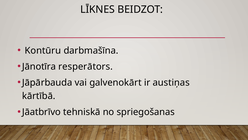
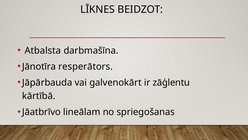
Kontūru: Kontūru -> Atbalsta
austiņas: austiņas -> zāģlentu
tehniskā: tehniskā -> lineālam
